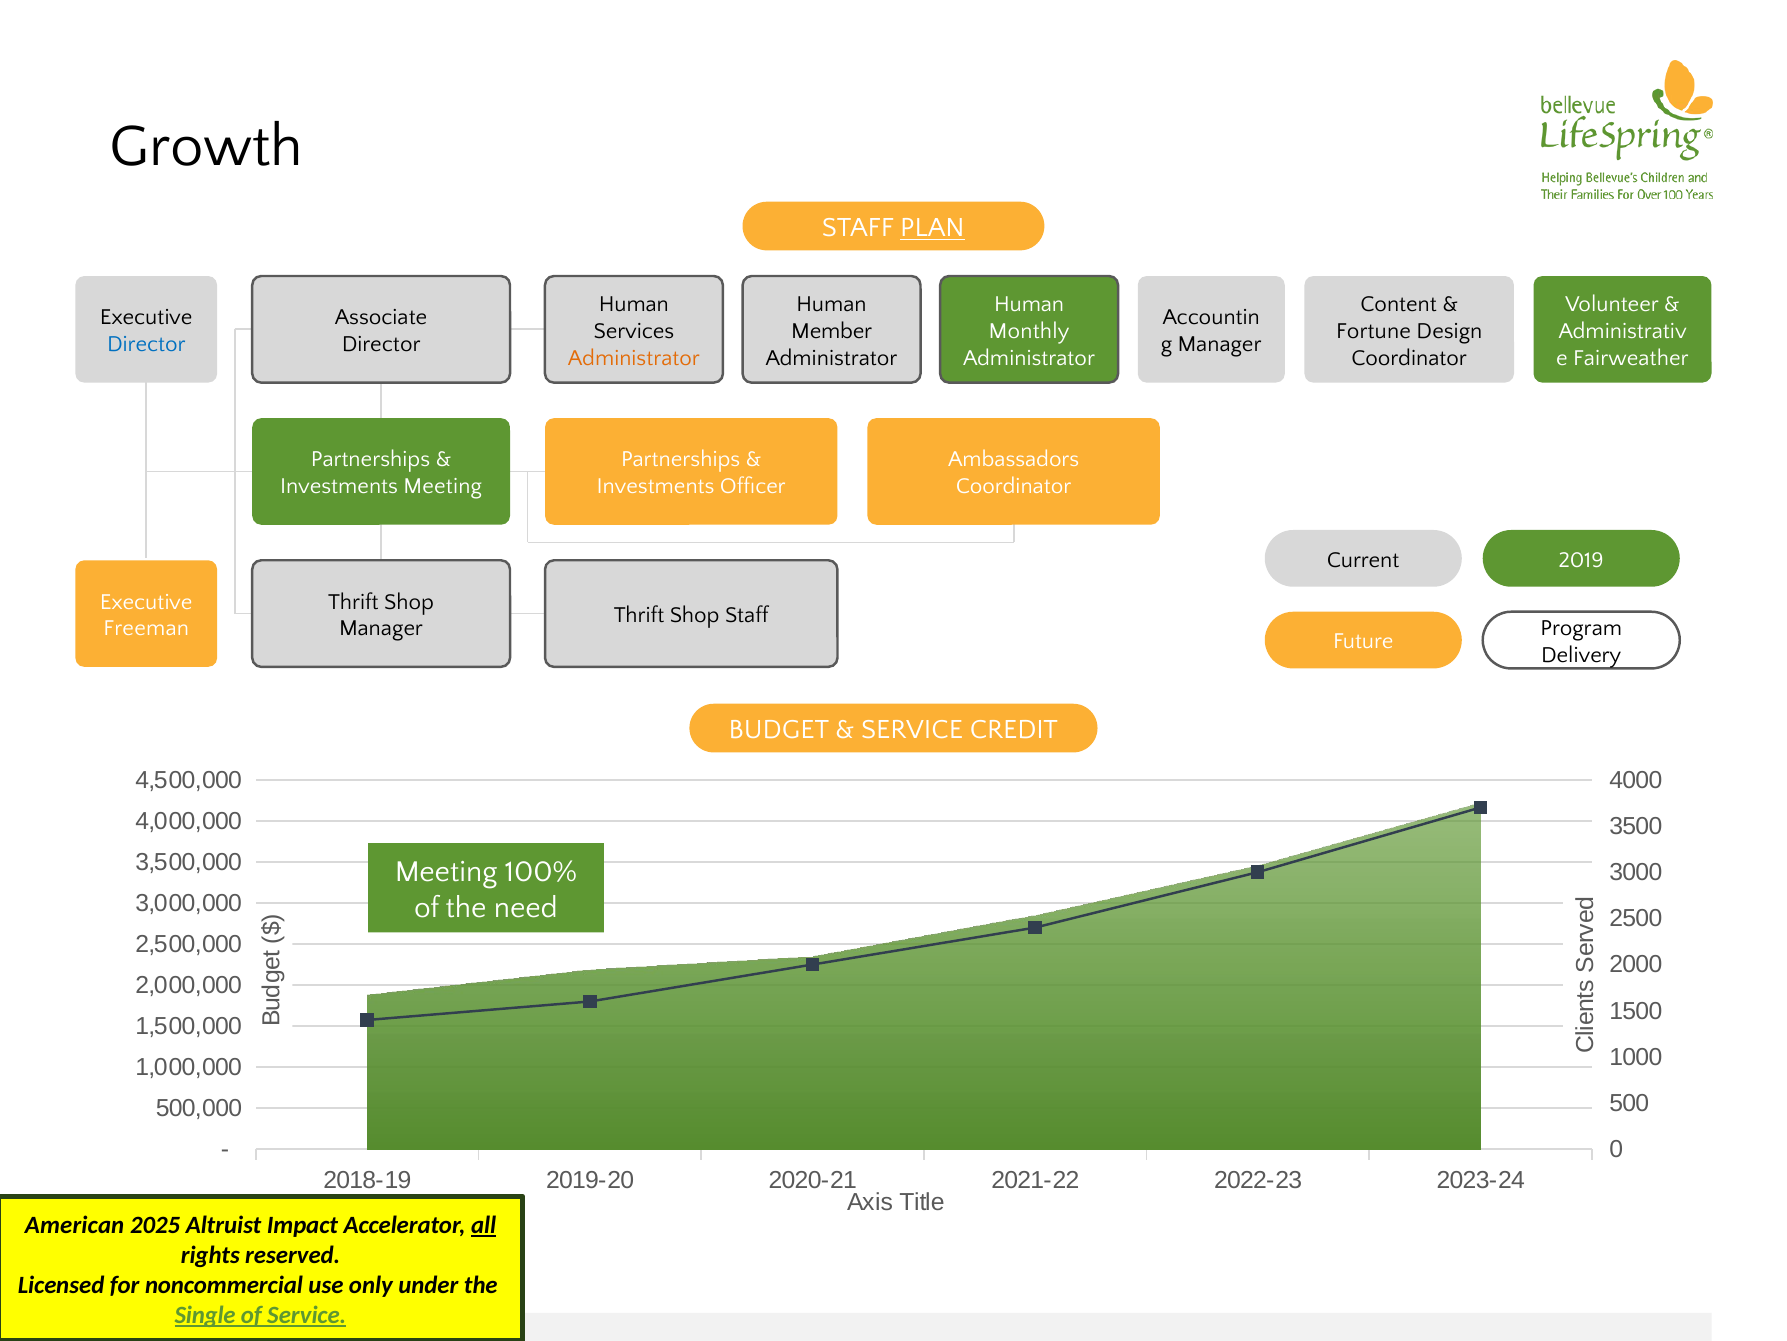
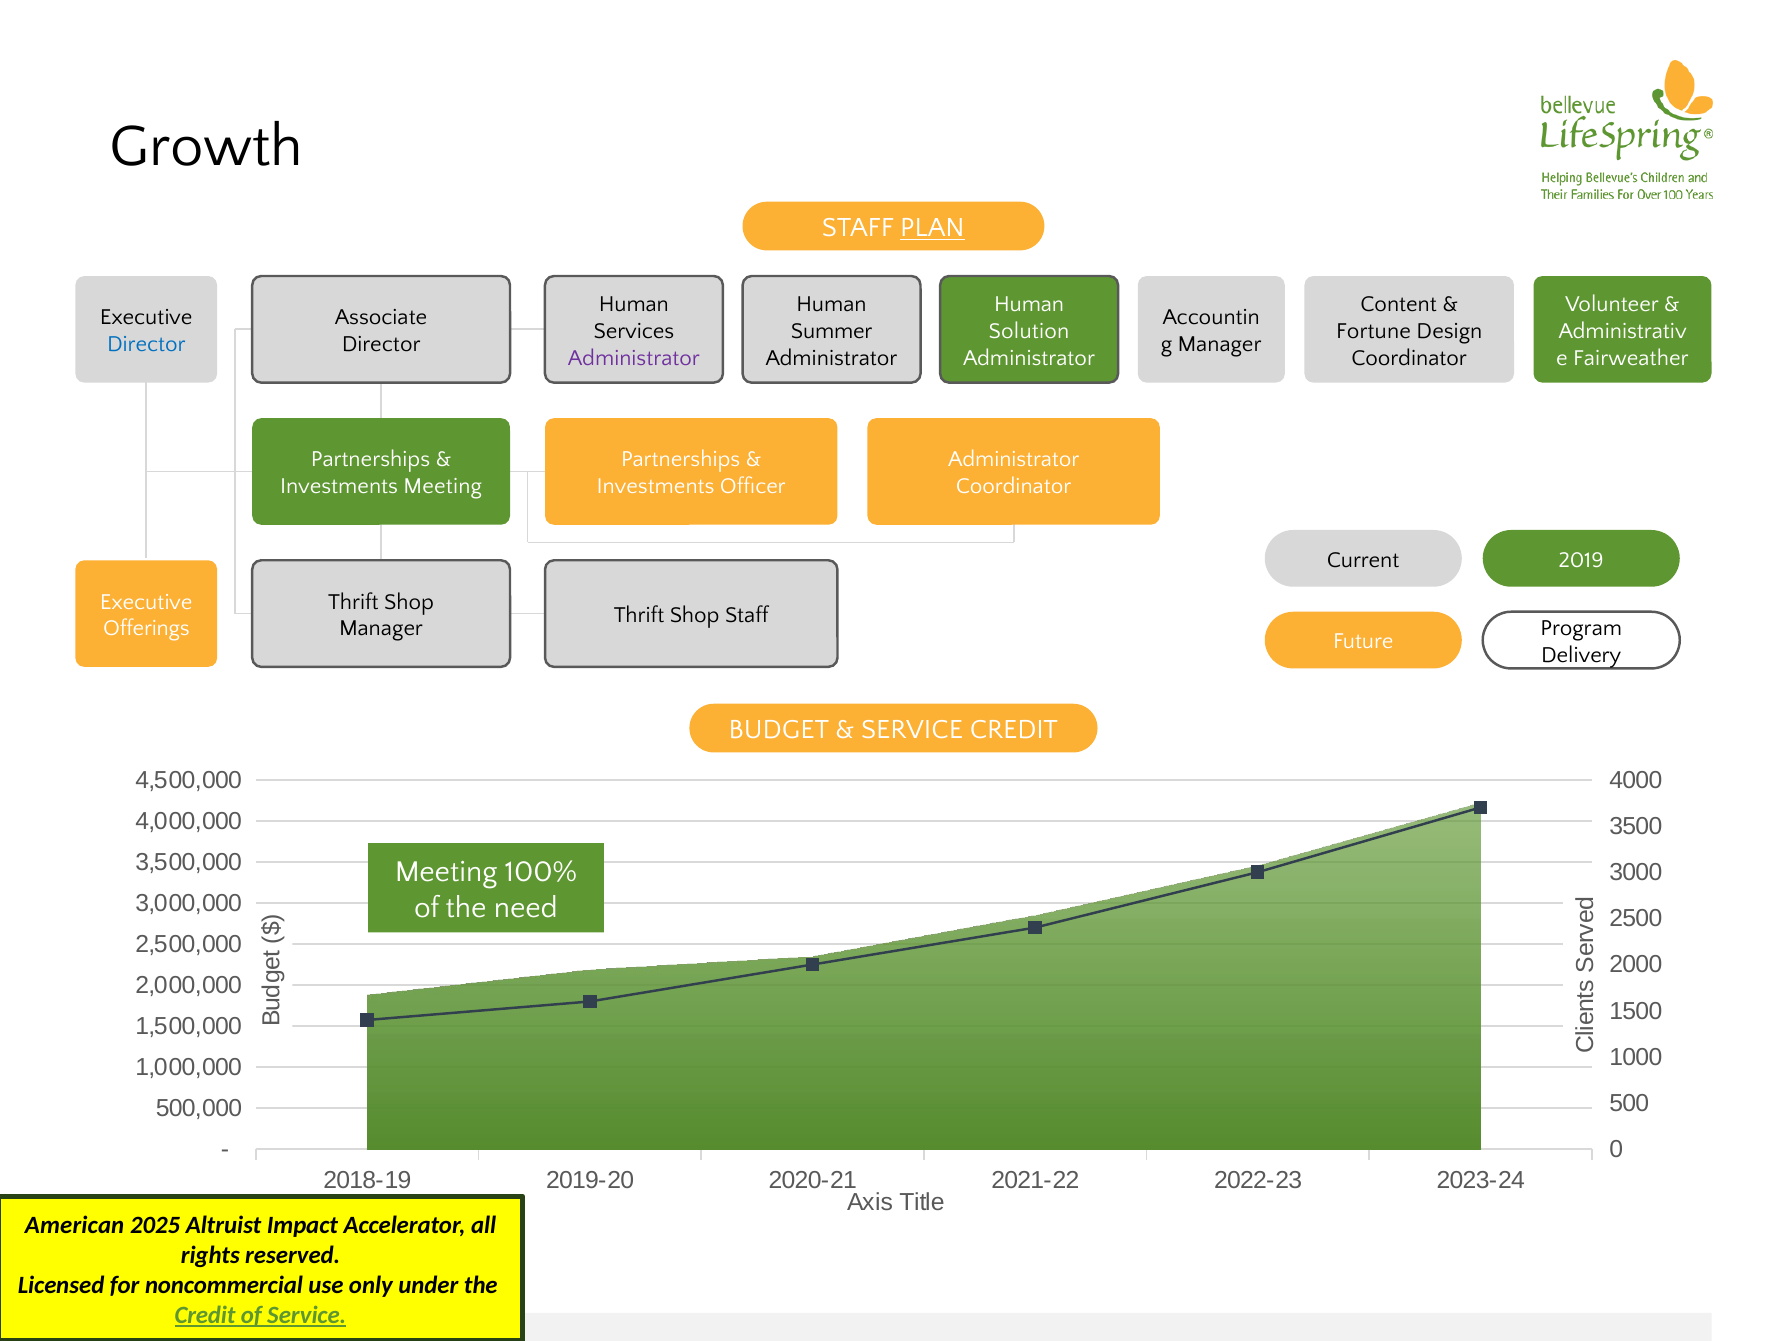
Member: Member -> Summer
Monthly: Monthly -> Solution
Administrator at (634, 358) colour: orange -> purple
Ambassadors at (1014, 459): Ambassadors -> Administrator
Freeman: Freeman -> Offerings
all underline: present -> none
Single at (205, 1314): Single -> Credit
